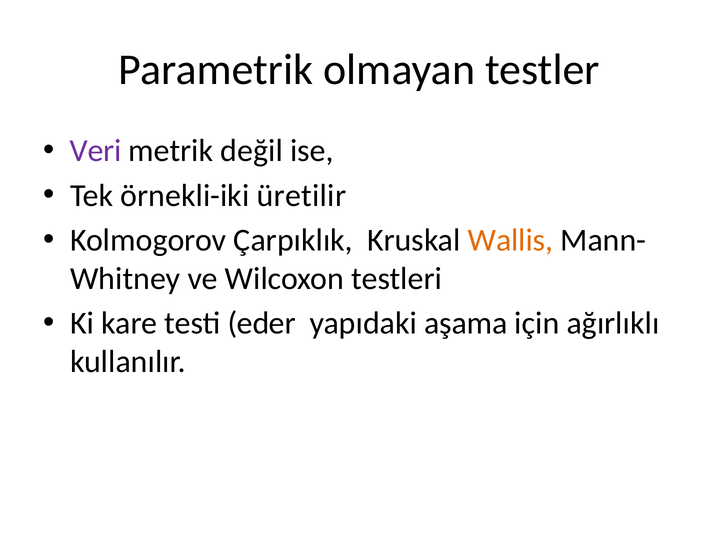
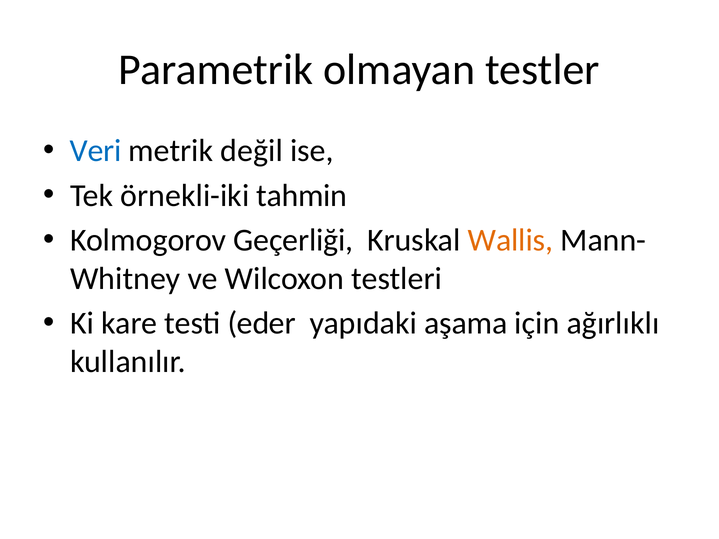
Veri colour: purple -> blue
üretilir: üretilir -> tahmin
Çarpıklık: Çarpıklık -> Geçerliği
